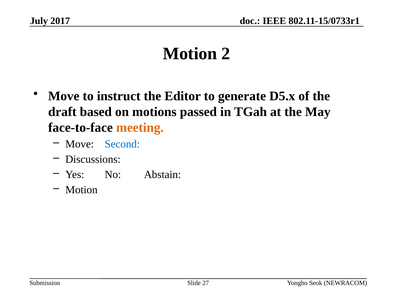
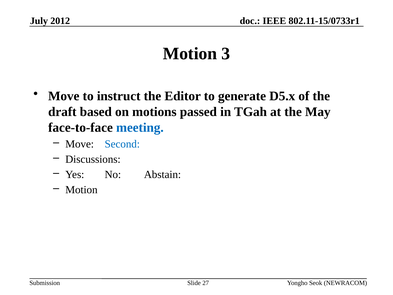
2017: 2017 -> 2012
2: 2 -> 3
meeting colour: orange -> blue
